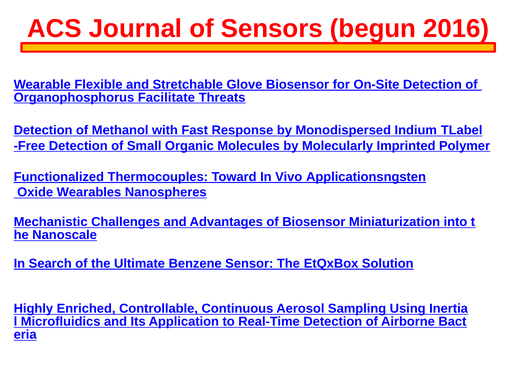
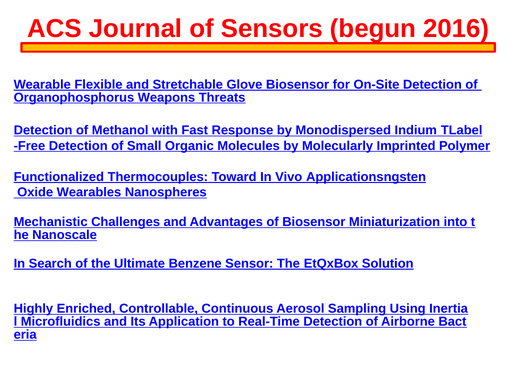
Facilitate: Facilitate -> Weapons
